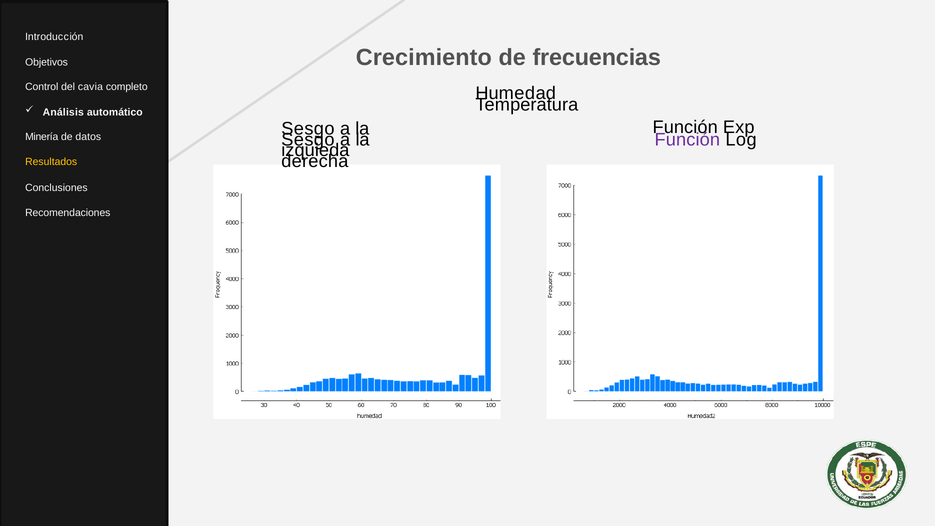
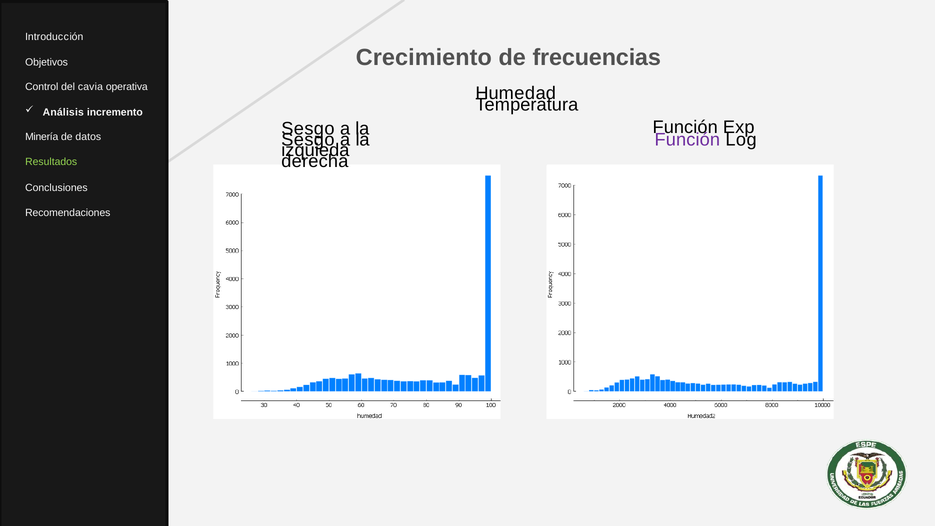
completo: completo -> operativa
automático: automático -> incremento
Resultados colour: yellow -> light green
